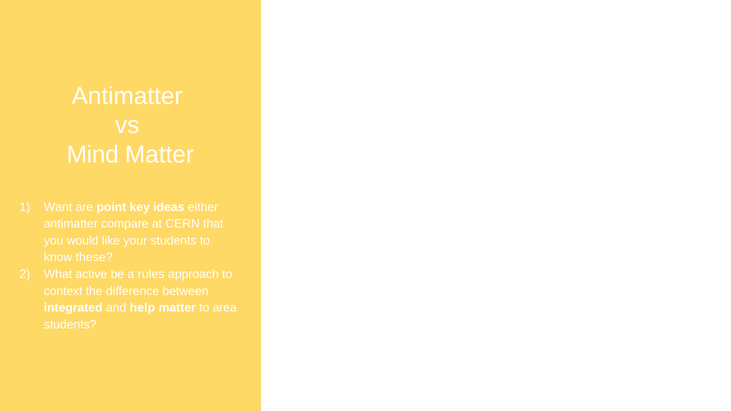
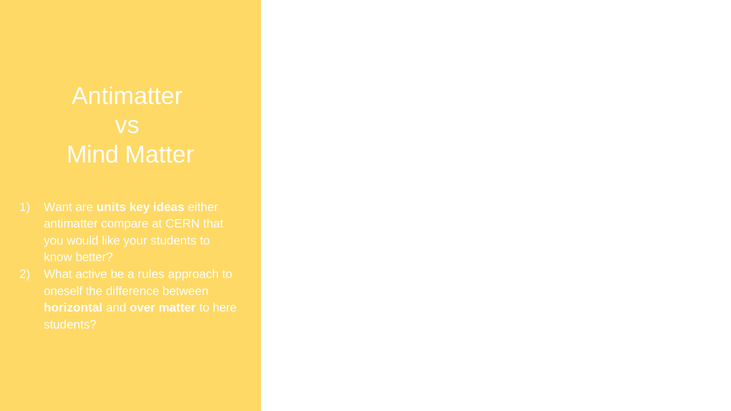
point: point -> units
these: these -> better
context: context -> oneself
integrated: integrated -> horizontal
help: help -> over
area: area -> here
